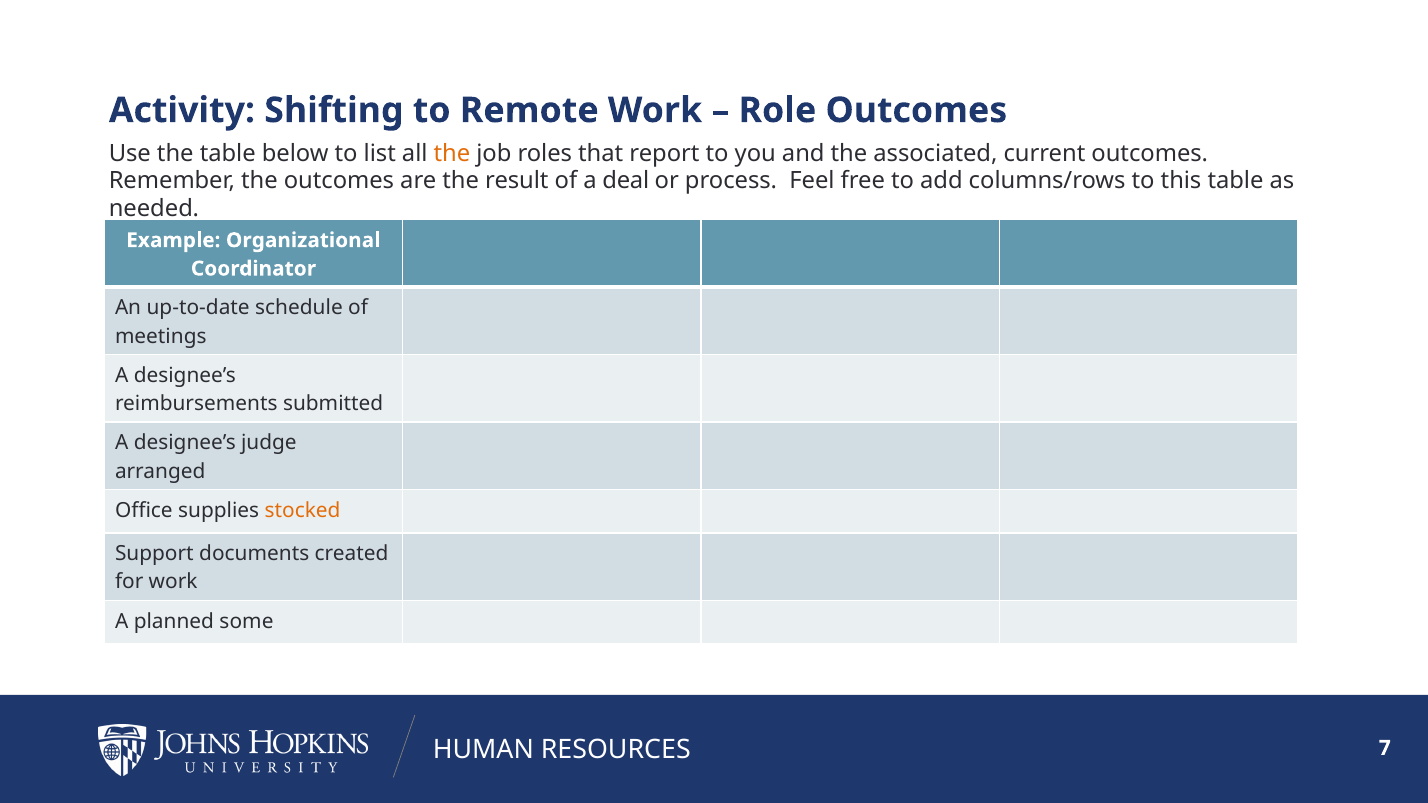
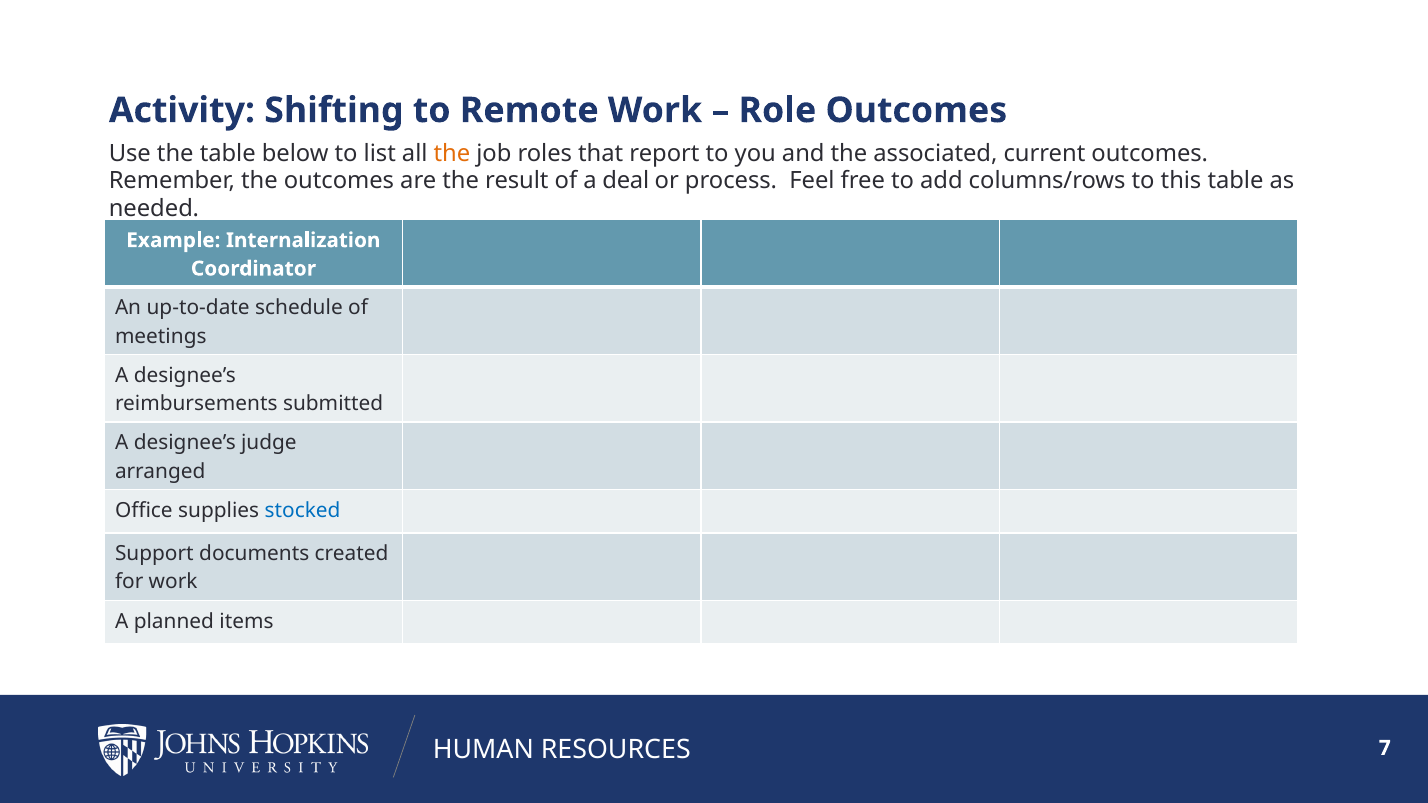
Organizational: Organizational -> Internalization
stocked colour: orange -> blue
some: some -> items
